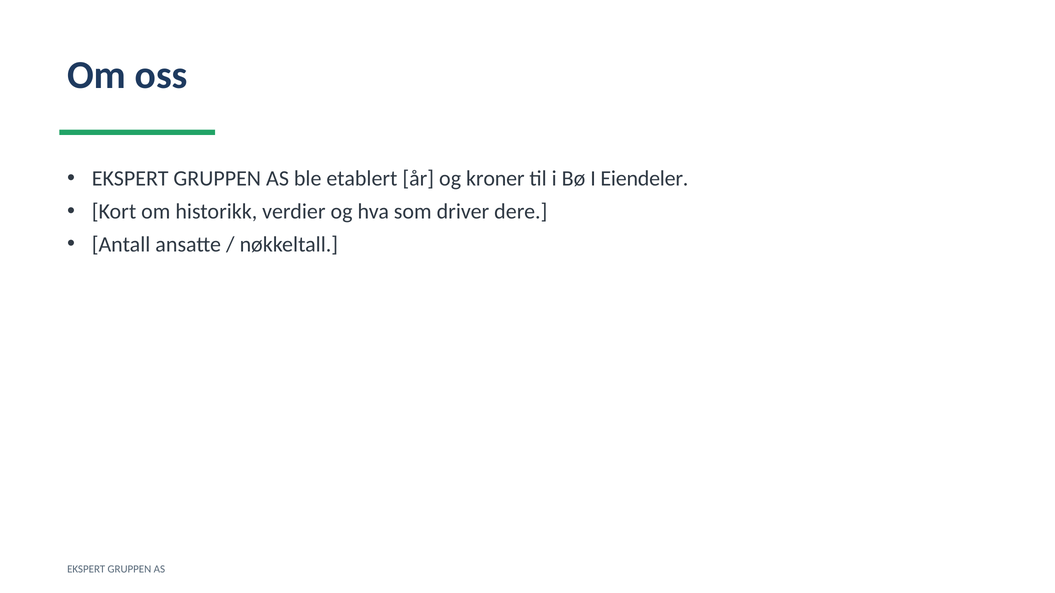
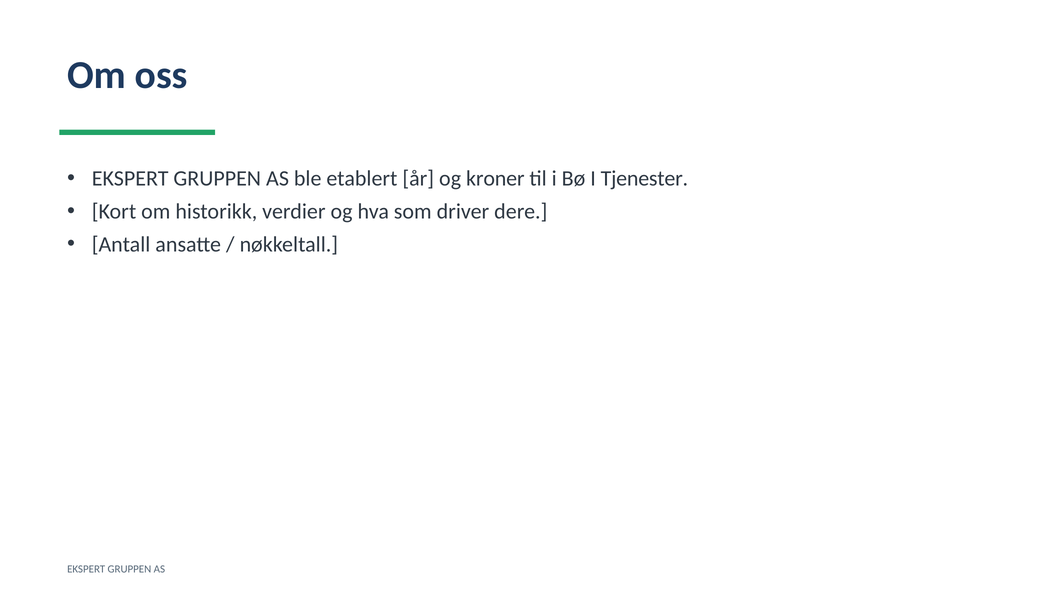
Eiendeler: Eiendeler -> Tjenester
